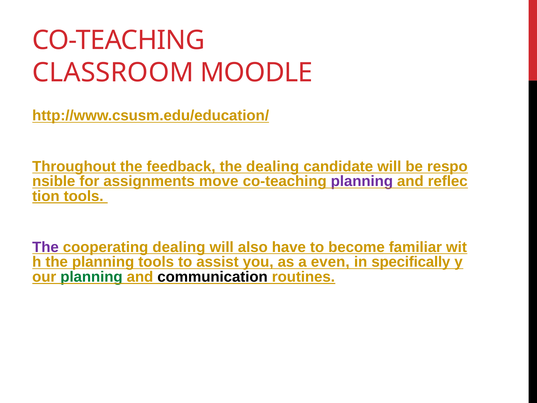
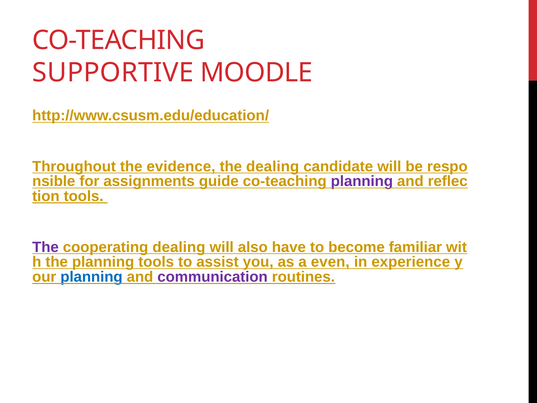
CLASSROOM: CLASSROOM -> SUPPORTIVE
feedback: feedback -> evidence
move: move -> guide
specifically: specifically -> experience
planning at (91, 277) colour: green -> blue
communication colour: black -> purple
